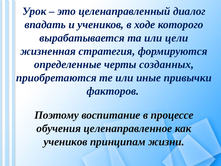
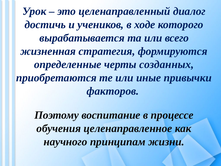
впадать: впадать -> достичь
цели: цели -> всего
учеников at (65, 141): учеников -> научного
